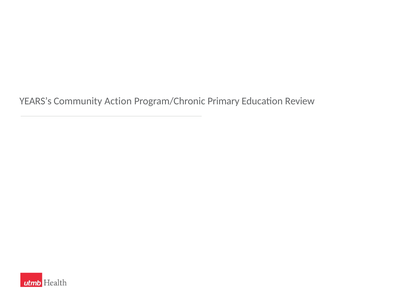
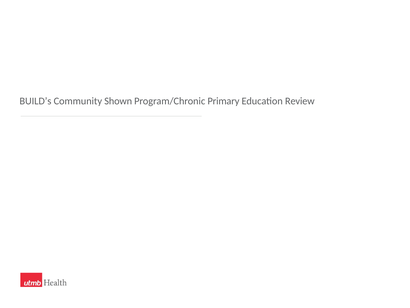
YEARS’s: YEARS’s -> BUILD’s
Action: Action -> Shown
